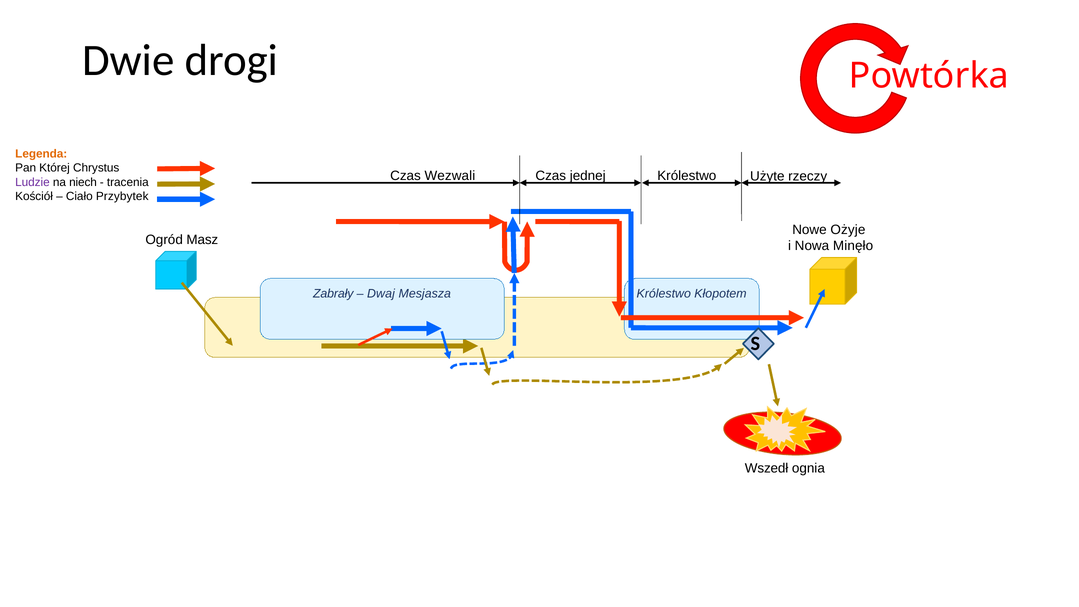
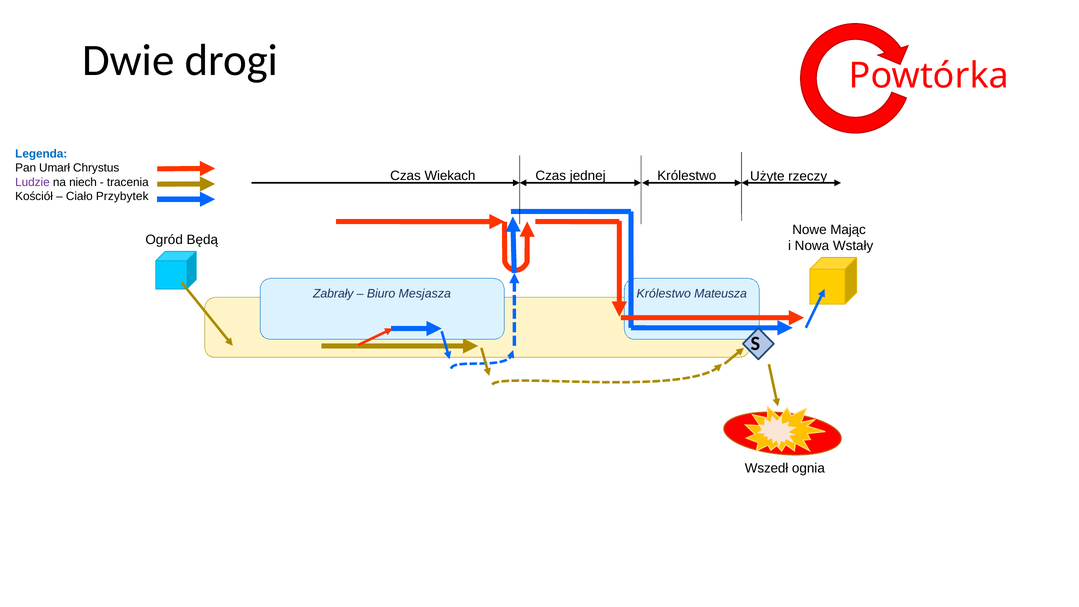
Legenda colour: orange -> blue
Której: Której -> Umarł
Wezwali: Wezwali -> Wiekach
Ożyje: Ożyje -> Mając
Masz: Masz -> Będą
Minęło: Minęło -> Wstały
Dwaj: Dwaj -> Biuro
Kłopotem: Kłopotem -> Mateusza
